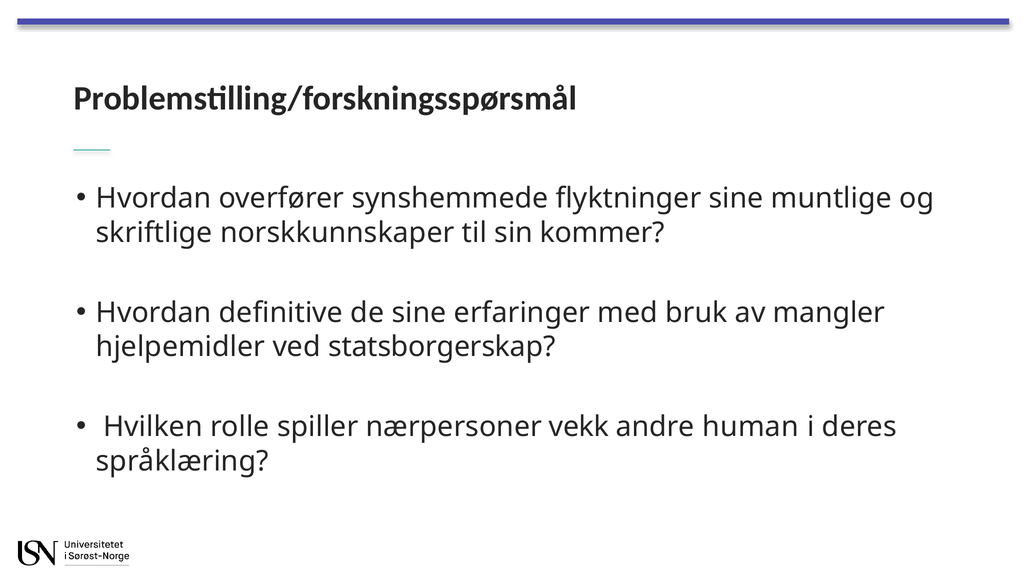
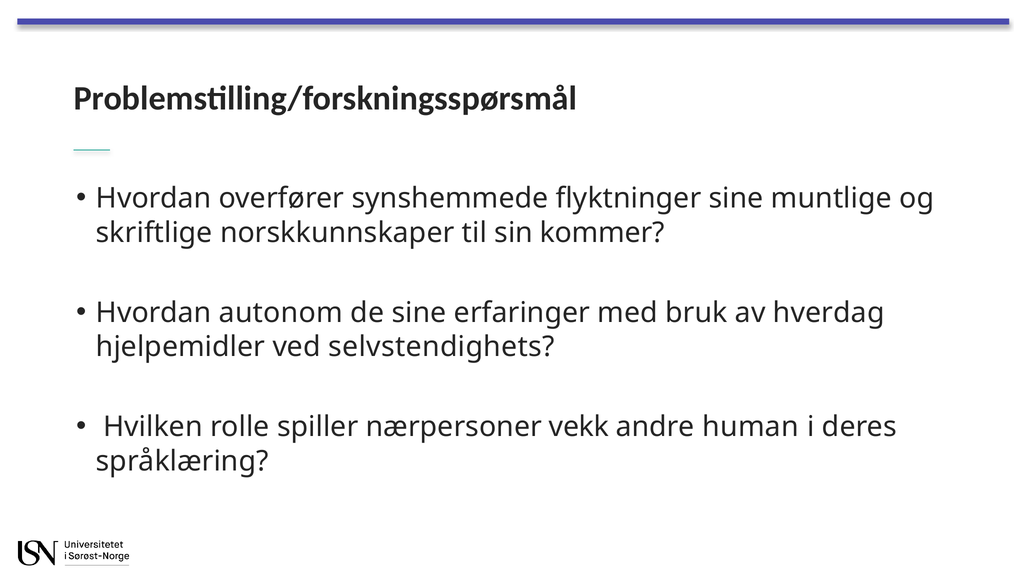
definitive: definitive -> autonom
mangler: mangler -> hverdag
statsborgerskap: statsborgerskap -> selvstendighets
